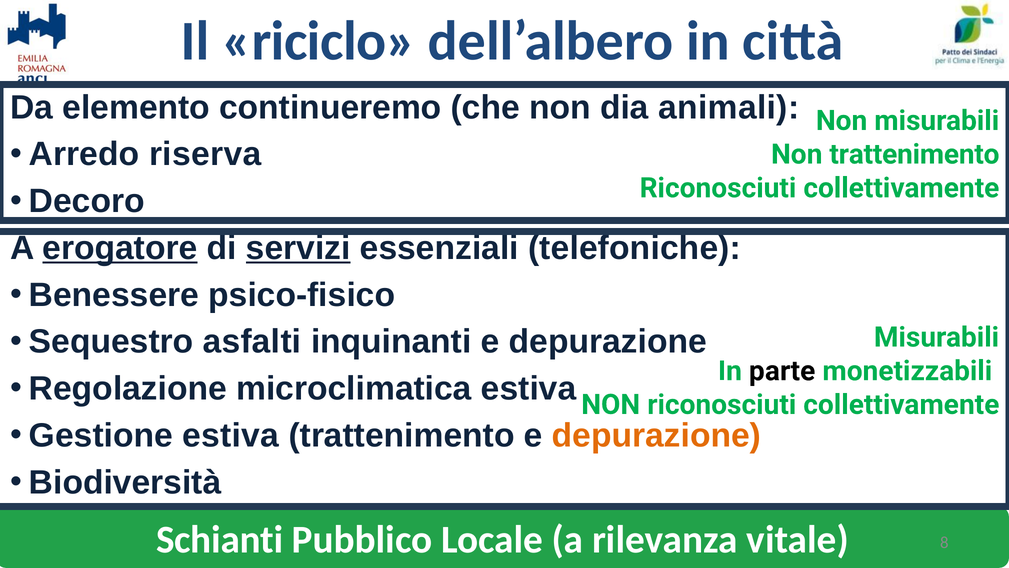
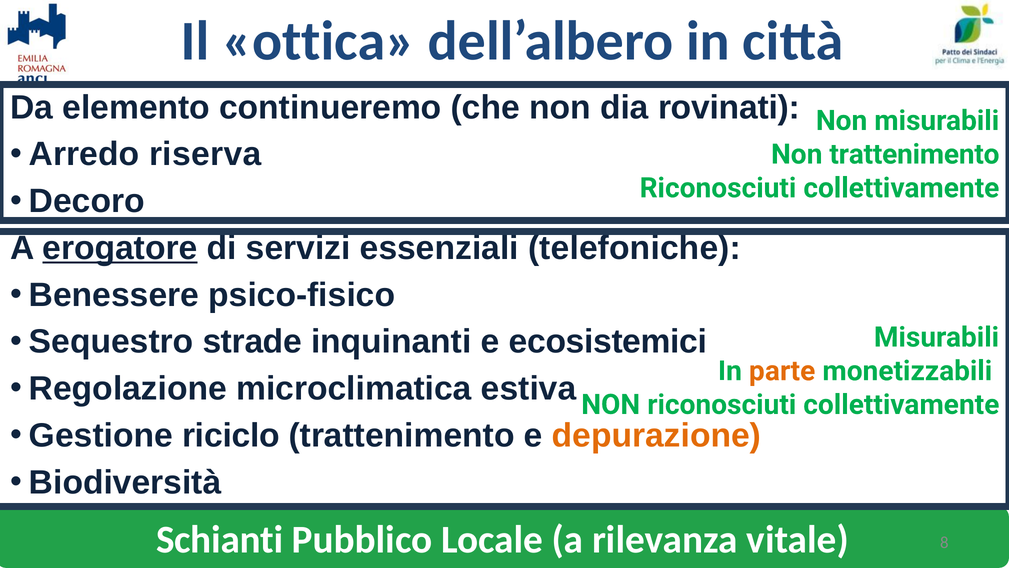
riciclo: riciclo -> ottica
animali: animali -> rovinati
servizi underline: present -> none
asfalti: asfalti -> strade
inquinanti e depurazione: depurazione -> ecosistemici
parte colour: black -> orange
Gestione estiva: estiva -> riciclo
